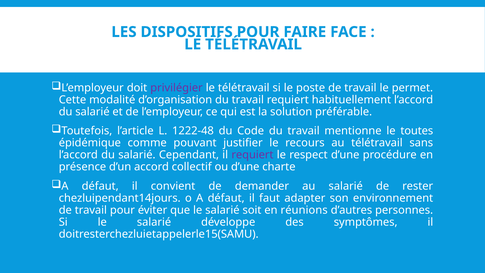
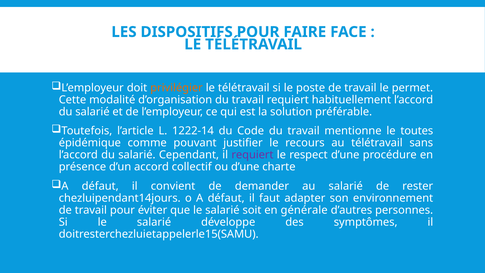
privilégier colour: purple -> orange
1222-48: 1222-48 -> 1222-14
réunions: réunions -> générale
